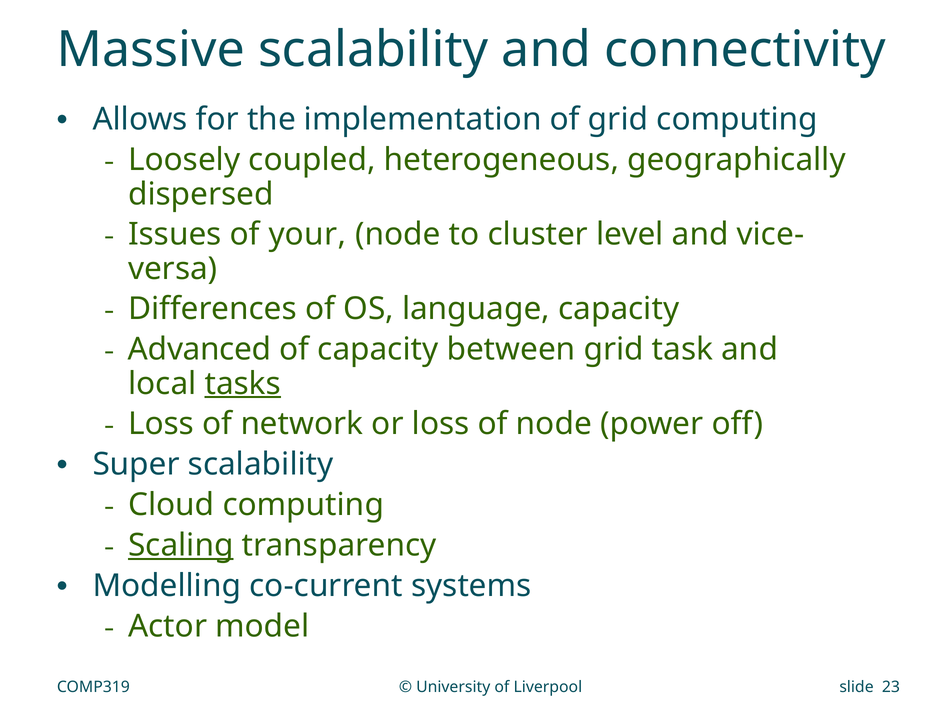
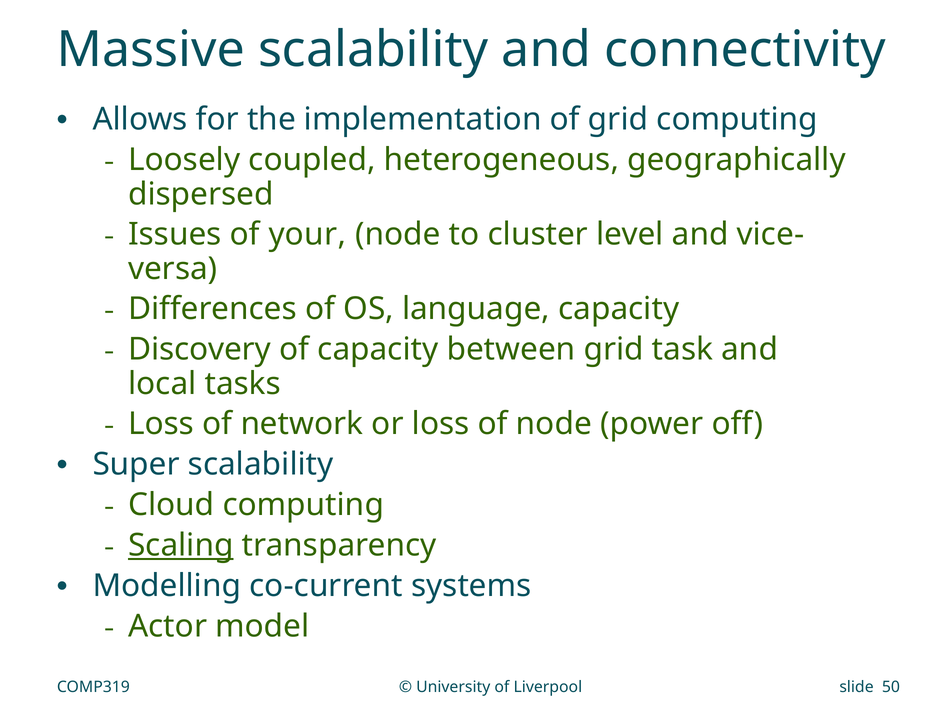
Advanced: Advanced -> Discovery
tasks underline: present -> none
23: 23 -> 50
